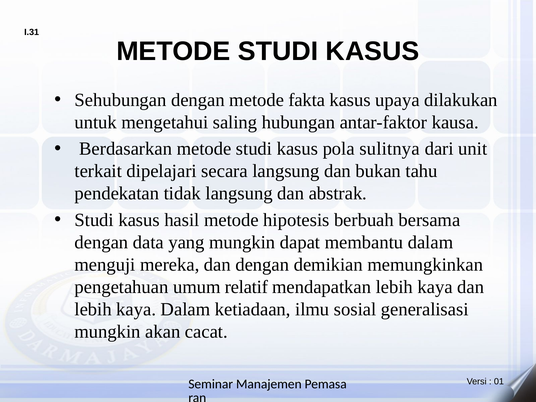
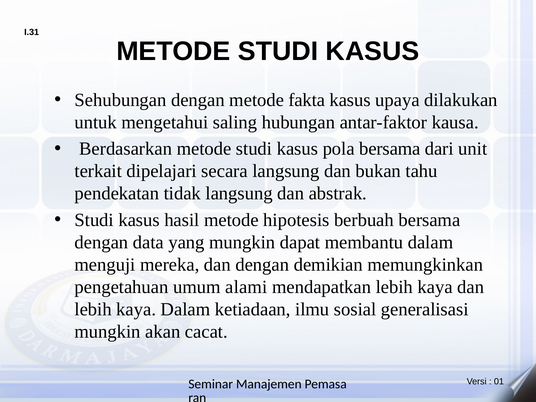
pola sulitnya: sulitnya -> bersama
relatif: relatif -> alami
